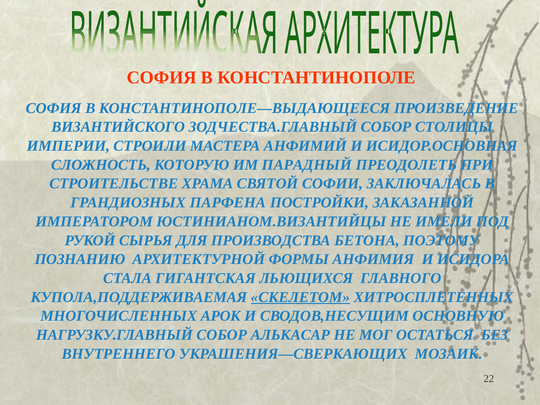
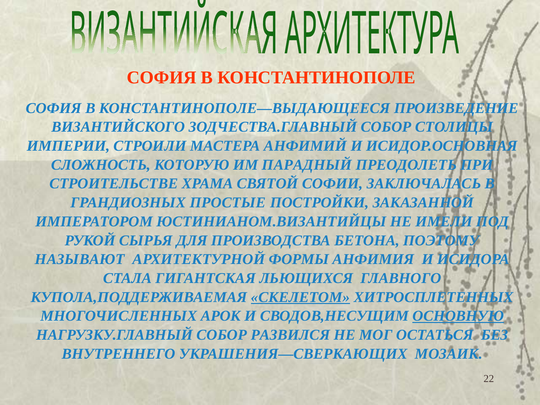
ПАРФЕНА: ПАРФЕНА -> ПРОСТЫЕ
ПОЗНАНИЮ: ПОЗНАНИЮ -> НАЗЫВАЮТ
ОСНОВНУЮ underline: none -> present
АЛЬКАСАР: АЛЬКАСАР -> РАЗВИЛСЯ
